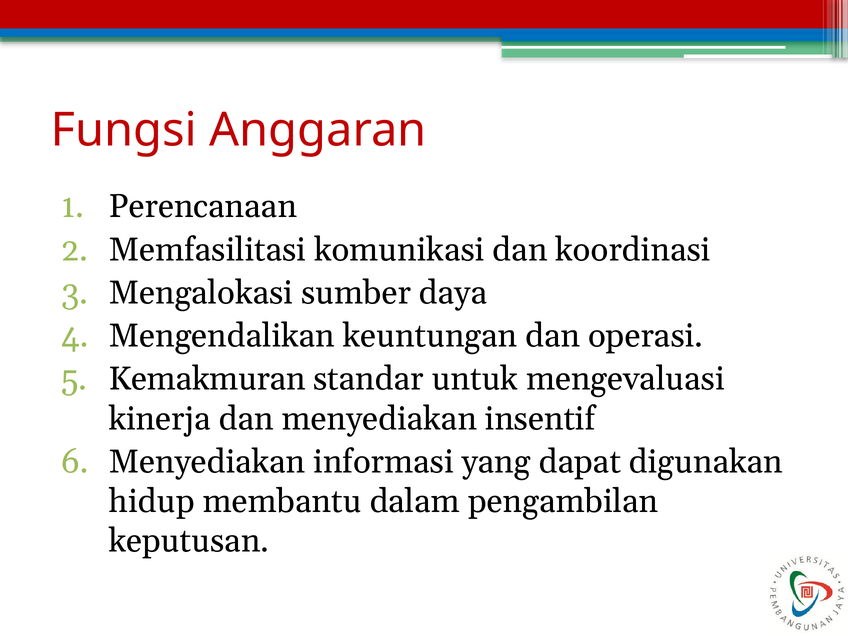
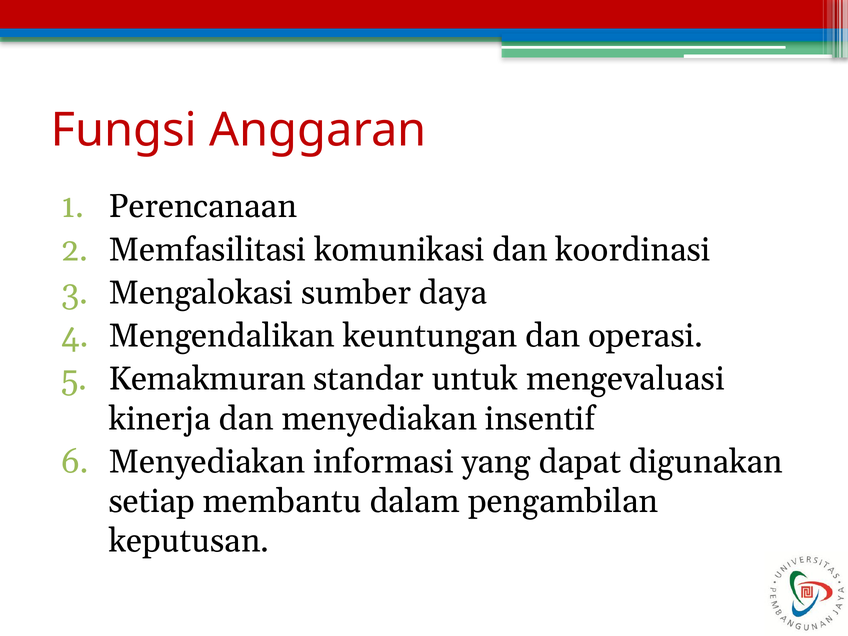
hidup: hidup -> setiap
